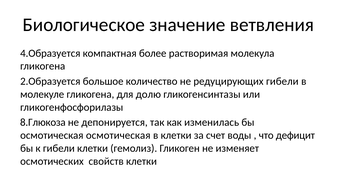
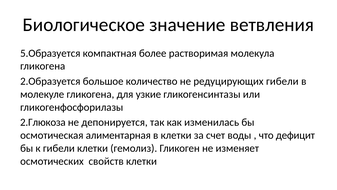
4.Образуется: 4.Образуется -> 5.Образуется
долю: долю -> узкие
8.Глюкоза: 8.Глюкоза -> 2.Глюкоза
осмотическая осмотическая: осмотическая -> алиментарная
